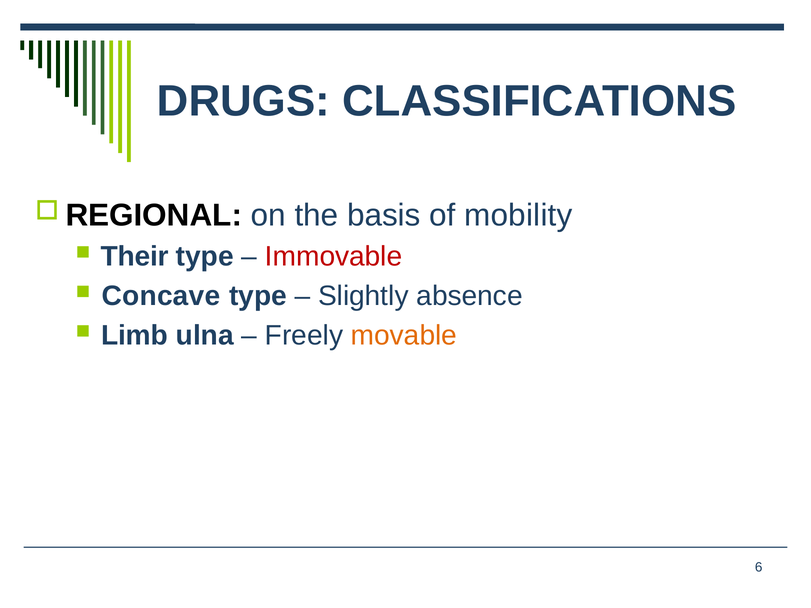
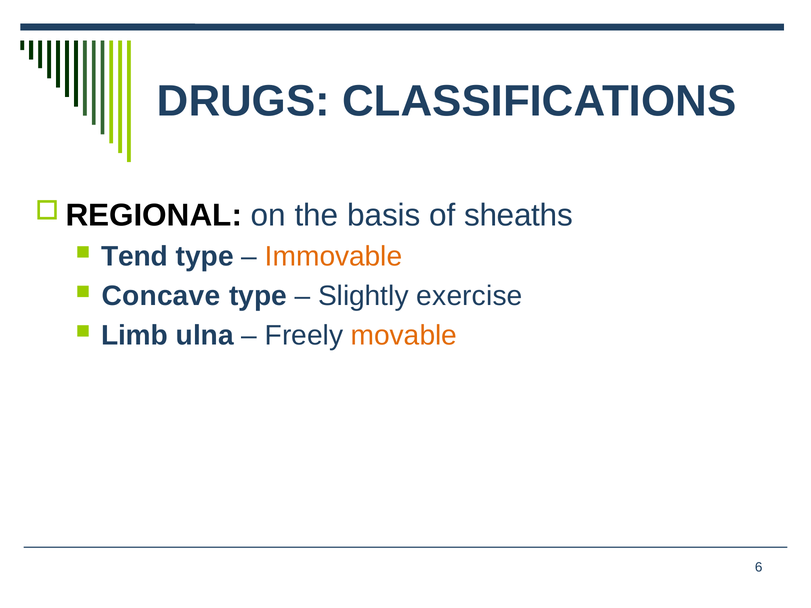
mobility: mobility -> sheaths
Their: Their -> Tend
Immovable colour: red -> orange
absence: absence -> exercise
